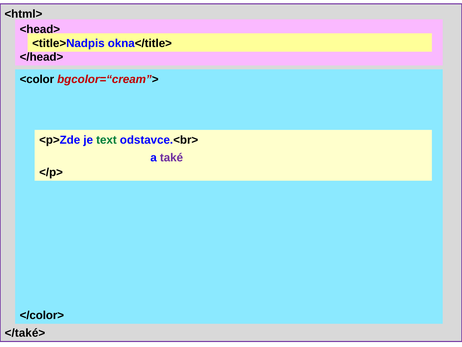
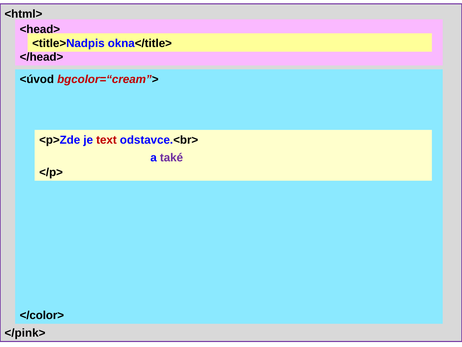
<color: <color -> <úvod
text colour: green -> red
</také>: </také> -> </pink>
